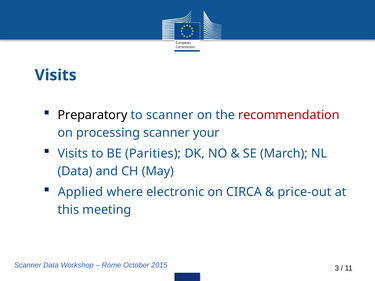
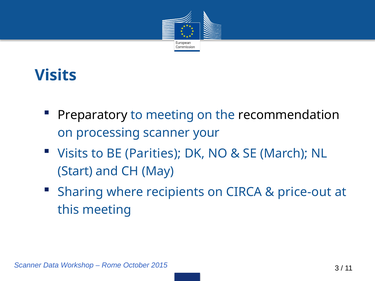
to scanner: scanner -> meeting
recommendation colour: red -> black
Data at (75, 171): Data -> Start
Applied: Applied -> Sharing
electronic: electronic -> recipients
